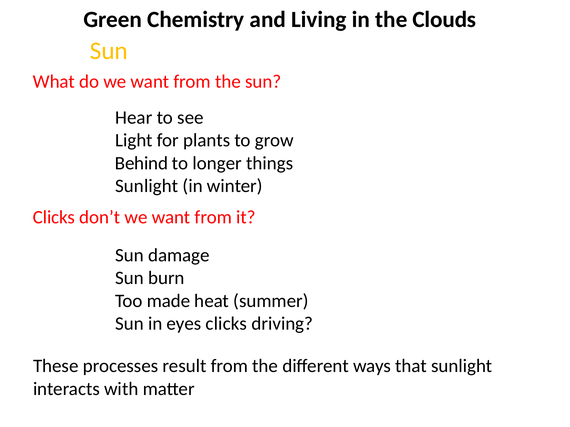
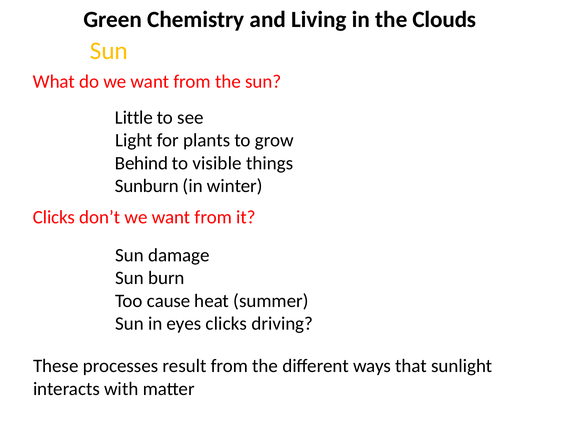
Hear: Hear -> Little
longer: longer -> visible
Sunlight at (147, 186): Sunlight -> Sunburn
made: made -> cause
